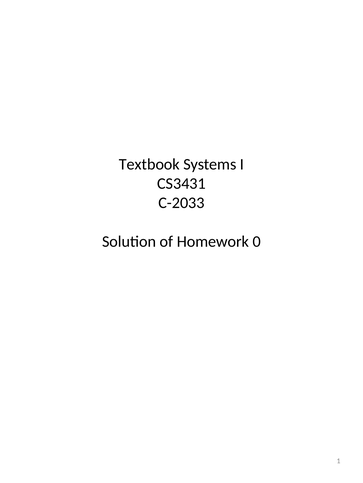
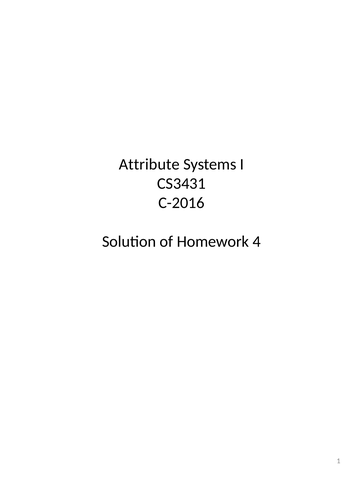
Textbook: Textbook -> Attribute
C-2033: C-2033 -> C-2016
0: 0 -> 4
